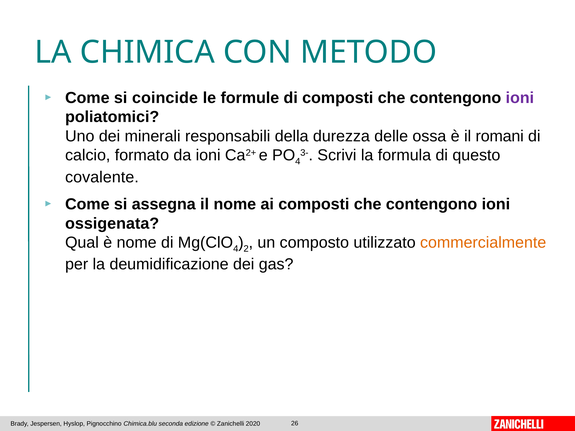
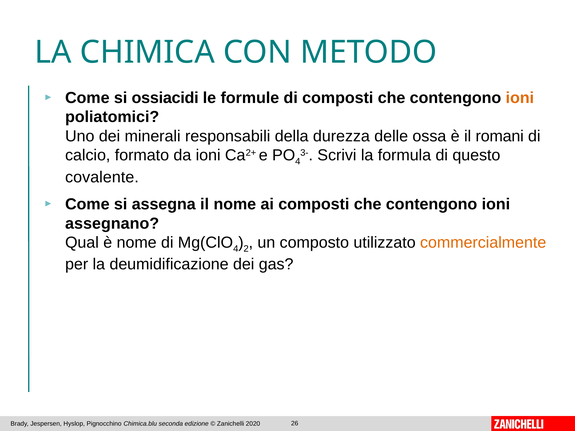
coincide: coincide -> ossiacidi
ioni at (520, 98) colour: purple -> orange
ossigenata: ossigenata -> assegnano
